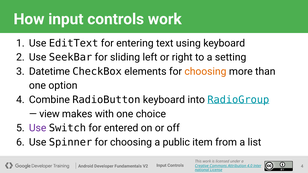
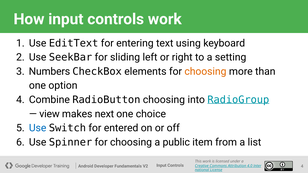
Datetime: Datetime -> Numbers
RadioButton keyboard: keyboard -> choosing
with: with -> next
Use at (38, 128) colour: purple -> blue
